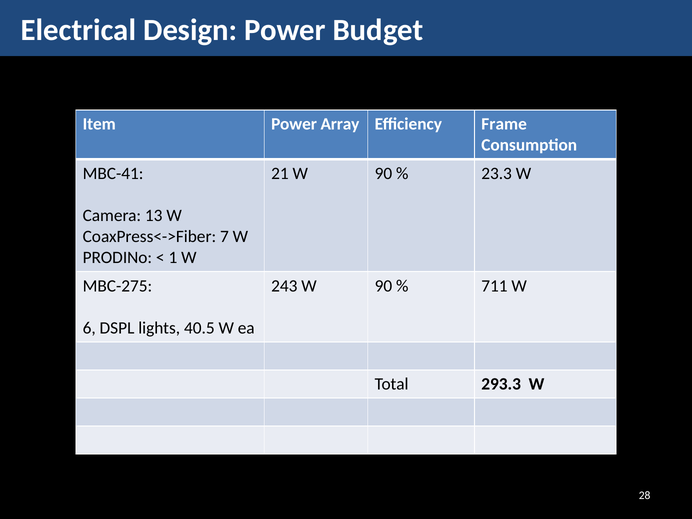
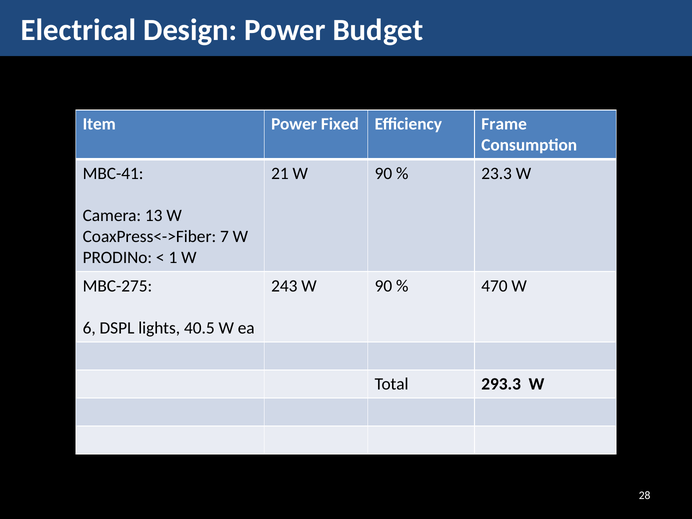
Array: Array -> Fixed
711: 711 -> 470
